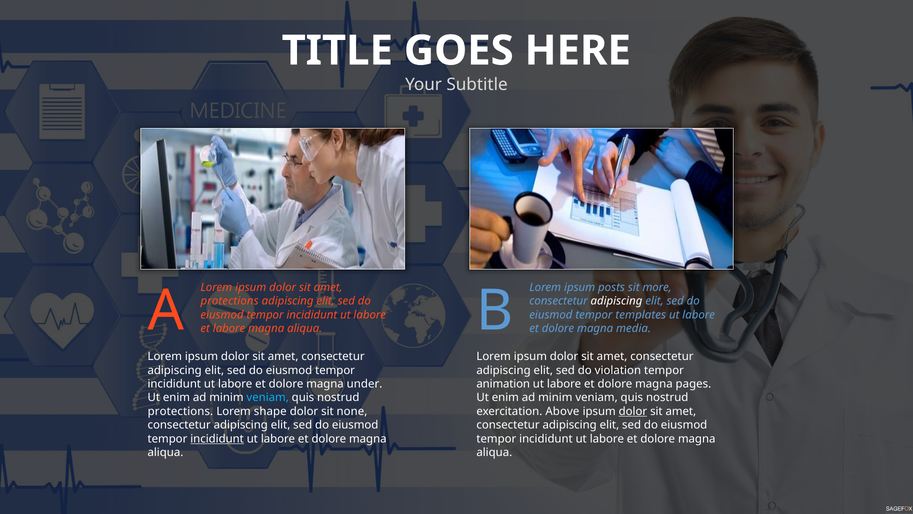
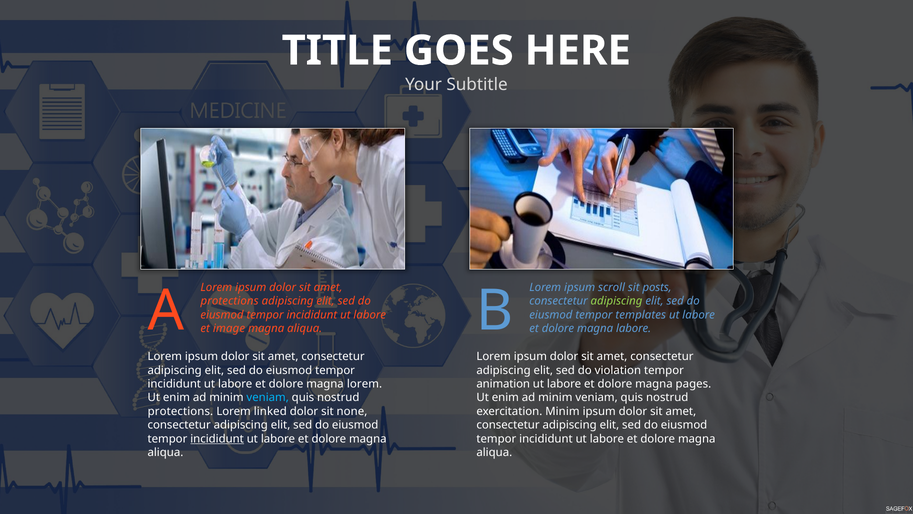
posts: posts -> scroll
more: more -> posts
adipiscing at (616, 301) colour: white -> light green
et labore: labore -> image
magna media: media -> labore
magna under: under -> lorem
shape: shape -> linked
exercitation Above: Above -> Minim
dolor at (633, 411) underline: present -> none
